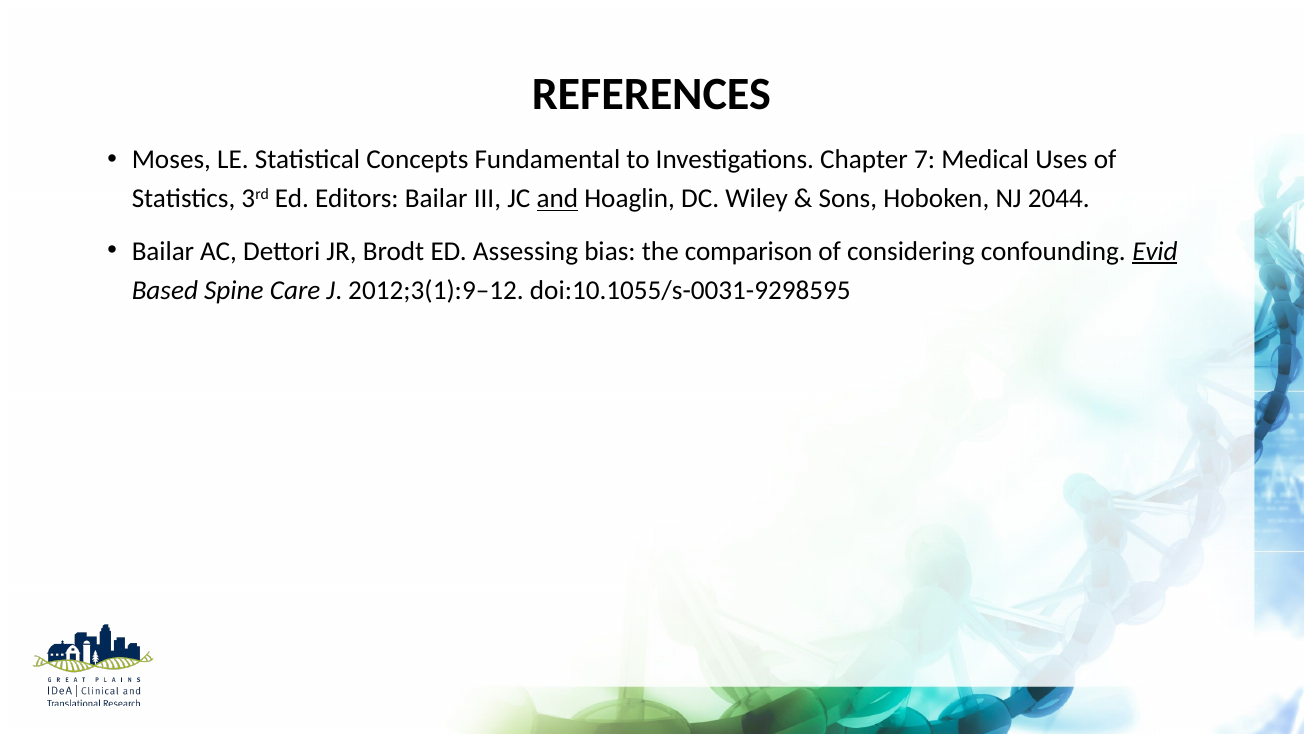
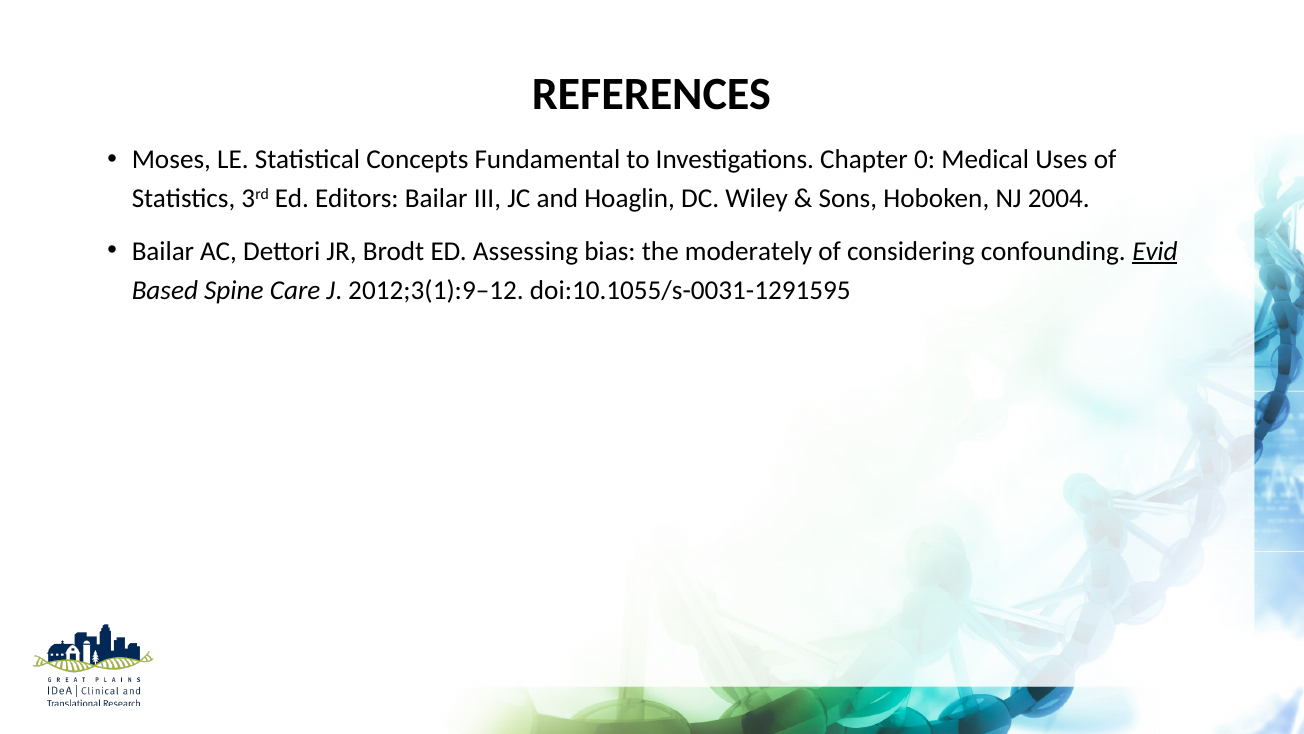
7: 7 -> 0
and underline: present -> none
2044: 2044 -> 2004
comparison: comparison -> moderately
doi:10.1055/s-0031-9298595: doi:10.1055/s-0031-9298595 -> doi:10.1055/s-0031-1291595
